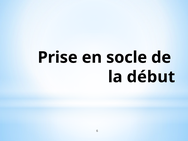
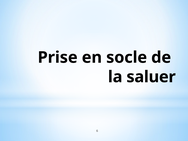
début: début -> saluer
